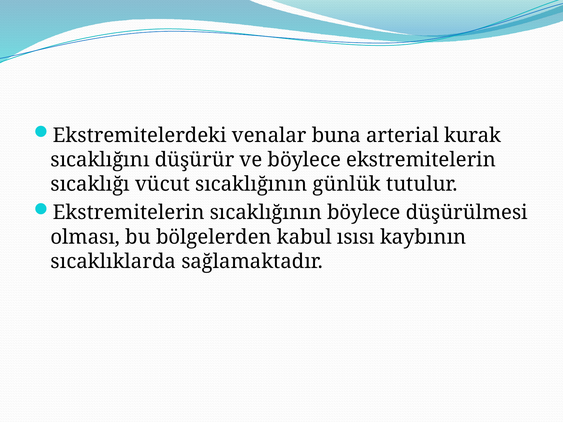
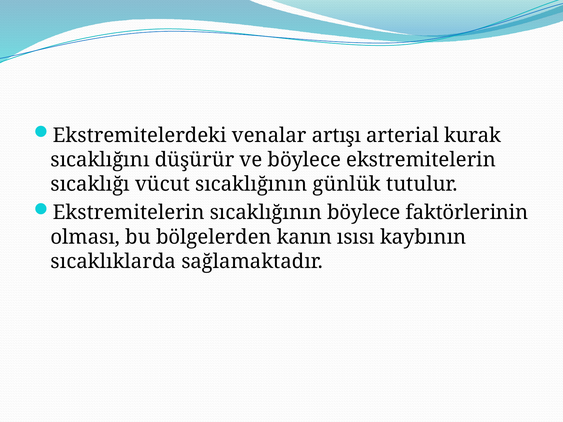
buna: buna -> artışı
düşürülmesi: düşürülmesi -> faktörlerinin
kabul: kabul -> kanın
